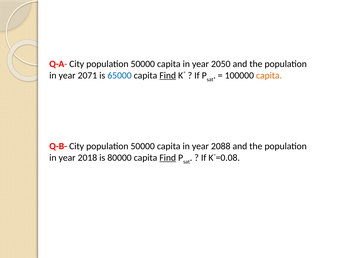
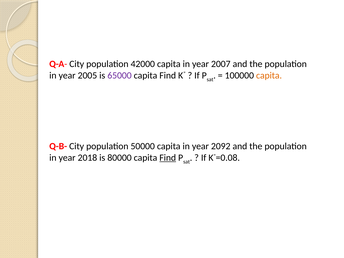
Q-A- City population 50000: 50000 -> 42000
2050: 2050 -> 2007
2071: 2071 -> 2005
65000 colour: blue -> purple
Find at (168, 75) underline: present -> none
2088: 2088 -> 2092
